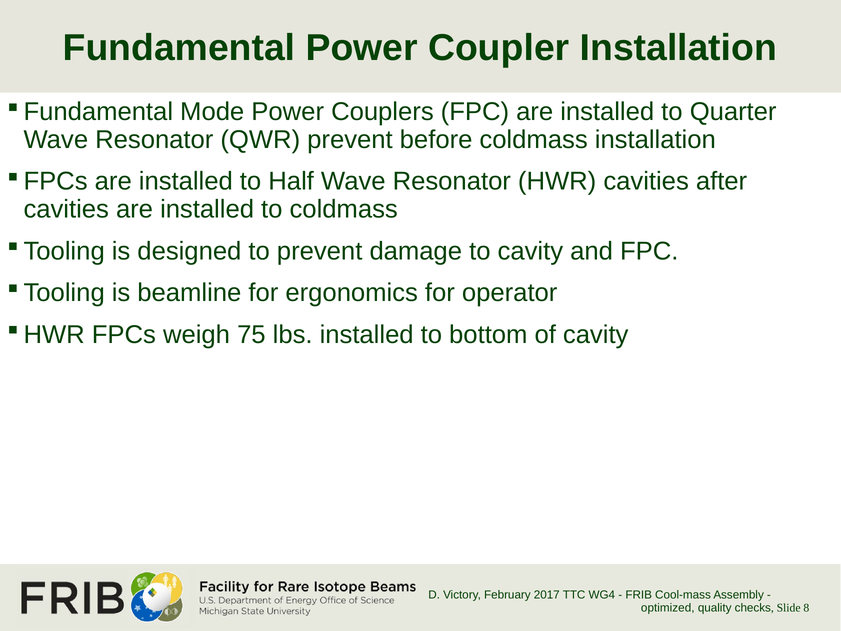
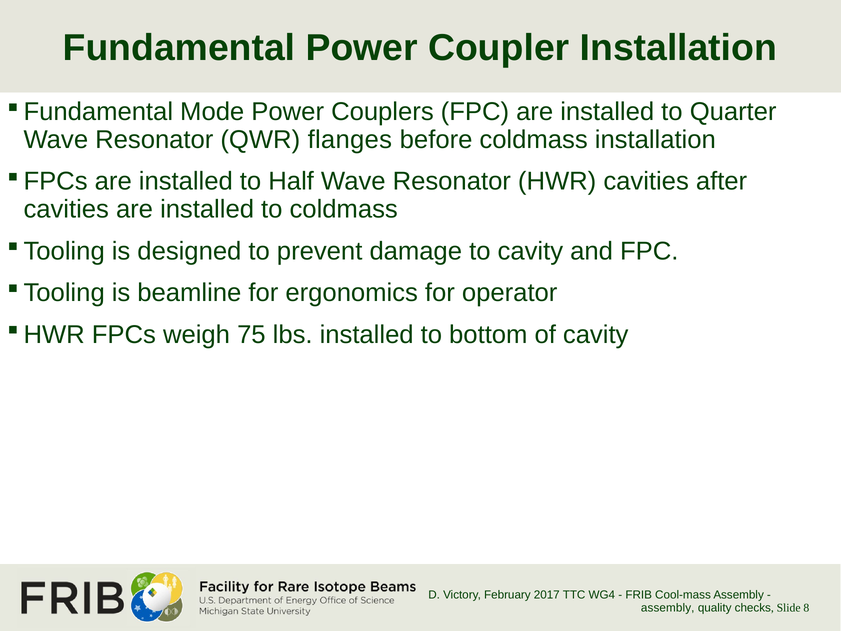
QWR prevent: prevent -> flanges
optimized at (668, 608): optimized -> assembly
